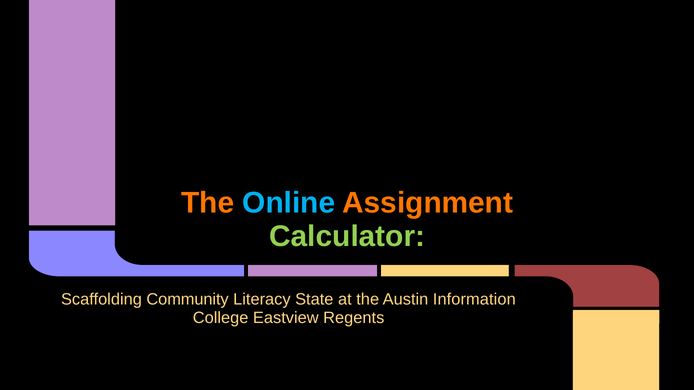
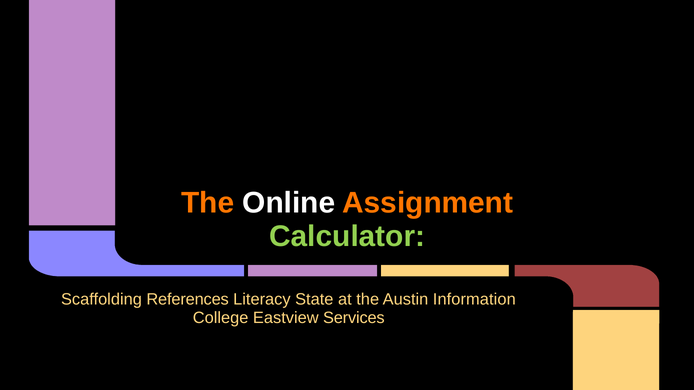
Online colour: light blue -> white
Community: Community -> References
Regents: Regents -> Services
